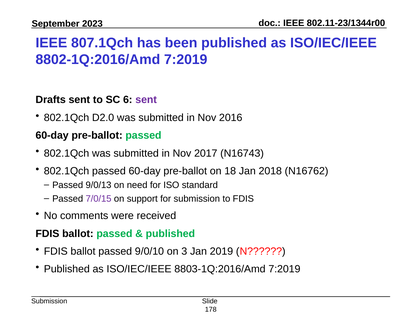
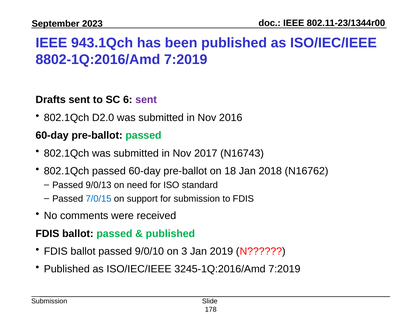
807.1Qch: 807.1Qch -> 943.1Qch
7/0/15 colour: purple -> blue
8803-1Q:2016/Amd: 8803-1Q:2016/Amd -> 3245-1Q:2016/Amd
